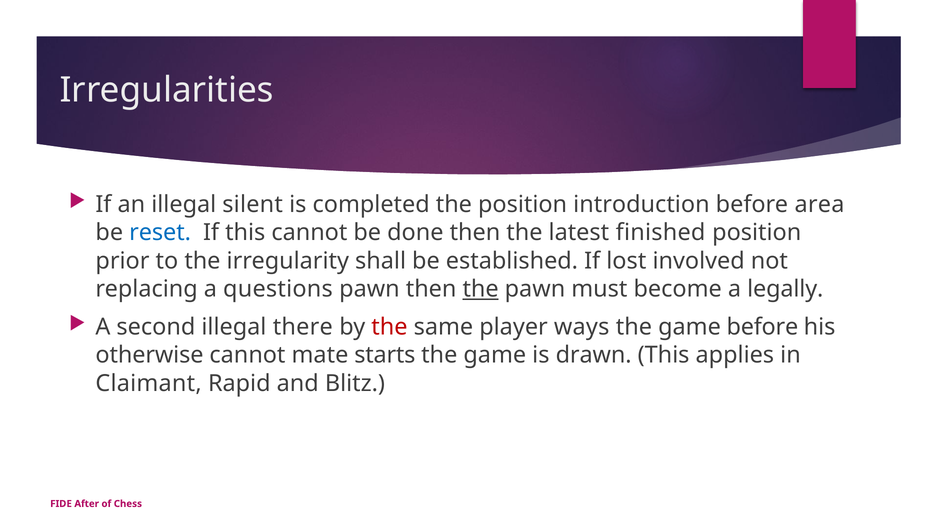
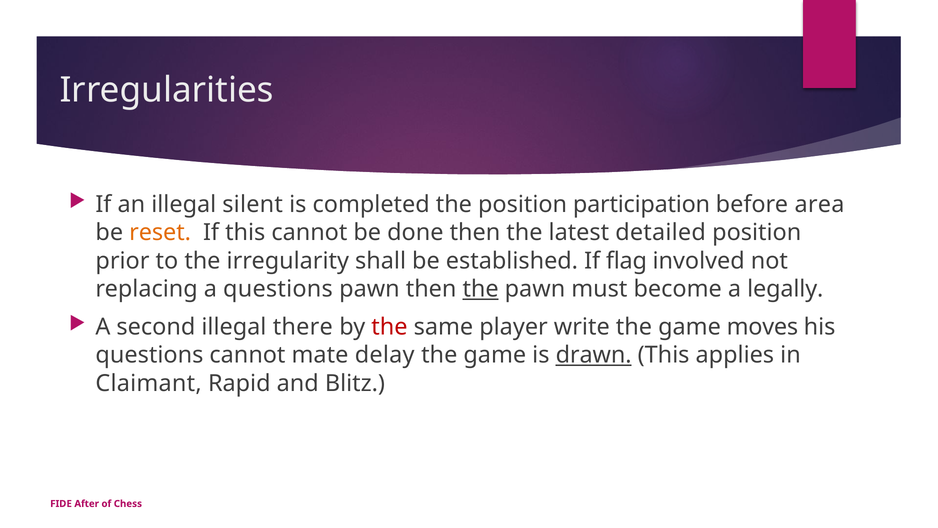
introduction: introduction -> participation
reset colour: blue -> orange
finished: finished -> detailed
lost: lost -> flag
ways: ways -> write
game before: before -> moves
otherwise at (150, 355): otherwise -> questions
starts: starts -> delay
drawn underline: none -> present
